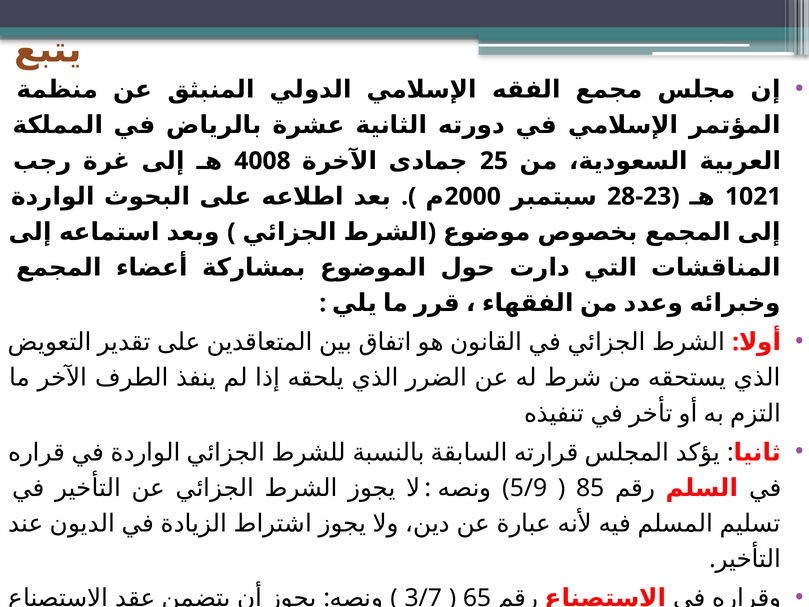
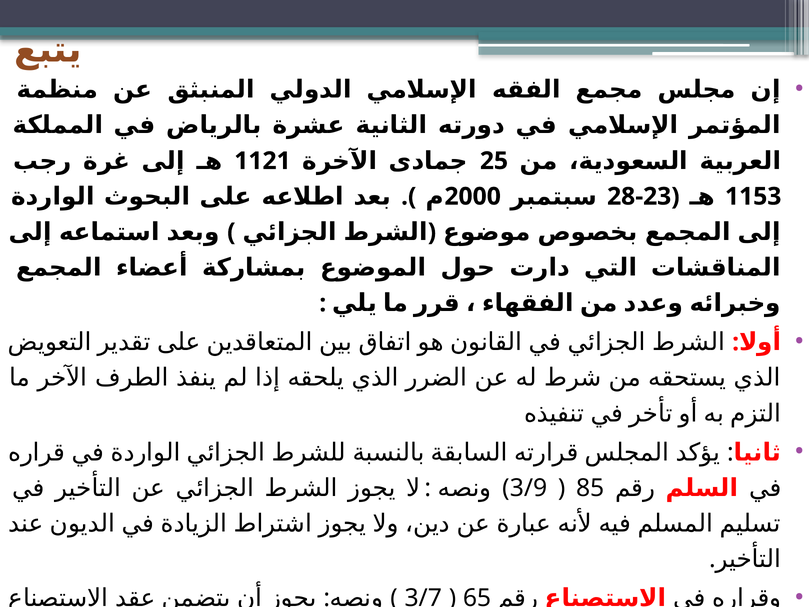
4008: 4008 -> 1121
1021: 1021 -> 1153
5/9: 5/9 -> 3/9
